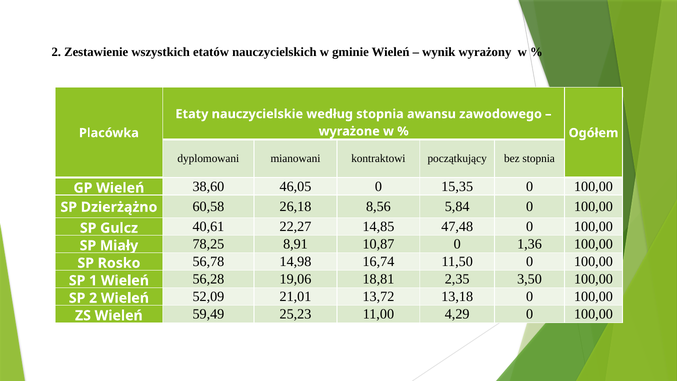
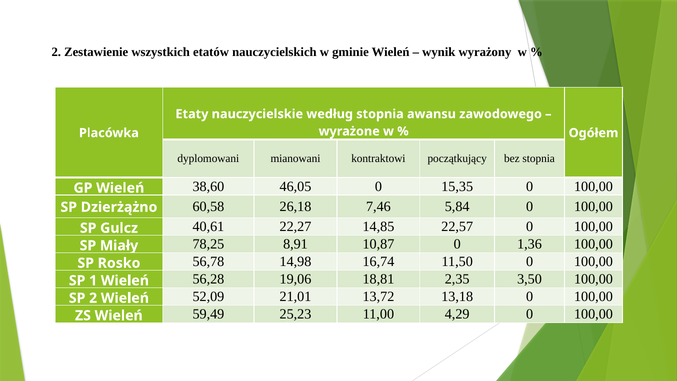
8,56: 8,56 -> 7,46
47,48: 47,48 -> 22,57
